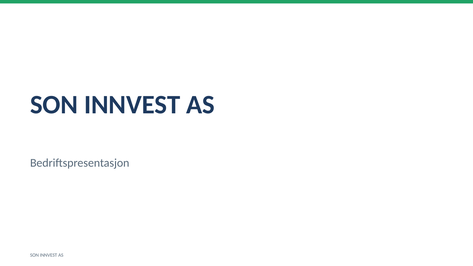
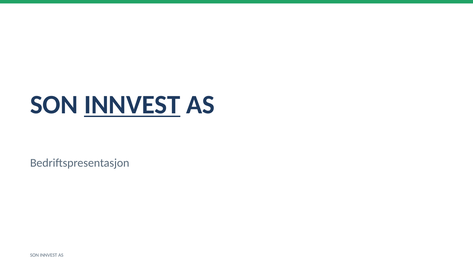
INNVEST at (132, 105) underline: none -> present
